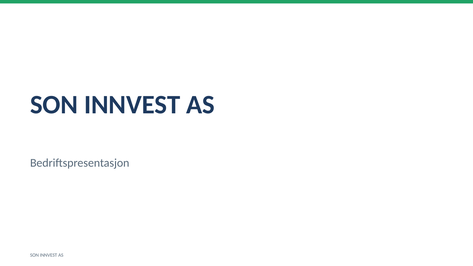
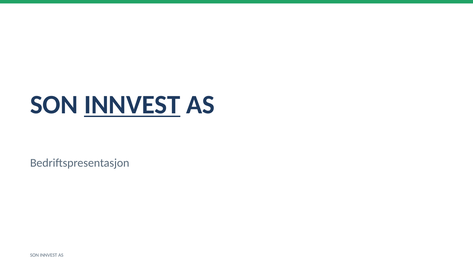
INNVEST at (132, 105) underline: none -> present
